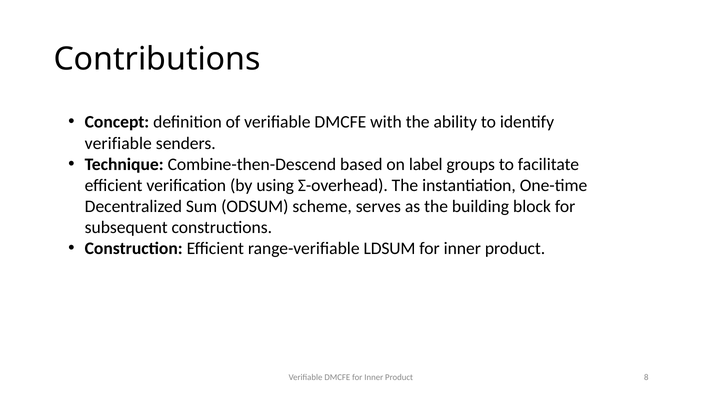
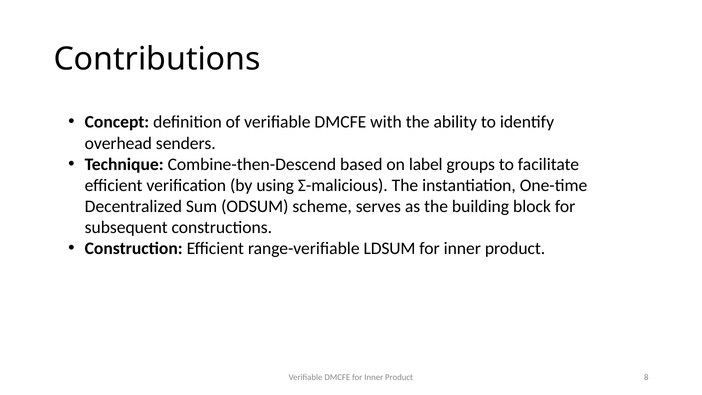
verifiable at (118, 143): verifiable -> overhead
Σ-overhead: Σ-overhead -> Σ-malicious
